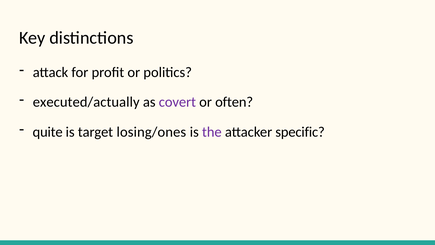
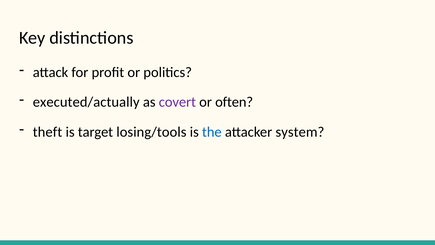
quite: quite -> theft
losing/ones: losing/ones -> losing/tools
the colour: purple -> blue
specific: specific -> system
